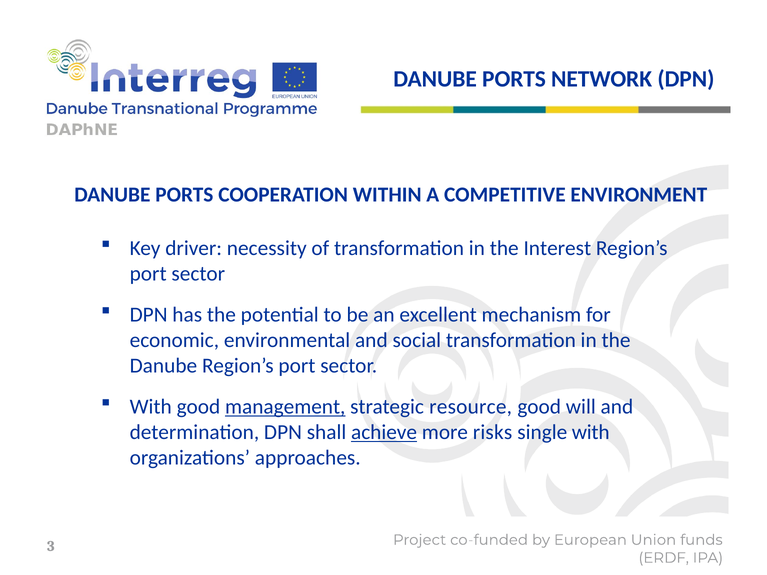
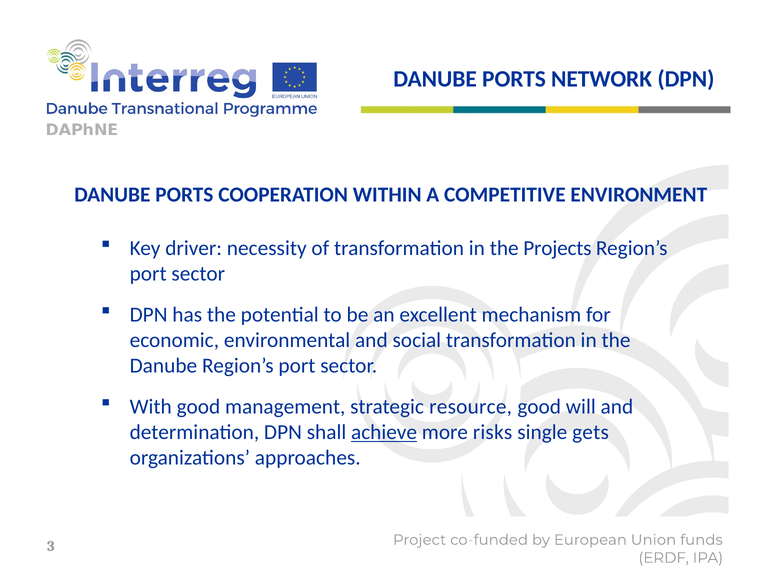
Interest: Interest -> Projects
management underline: present -> none
single with: with -> gets
